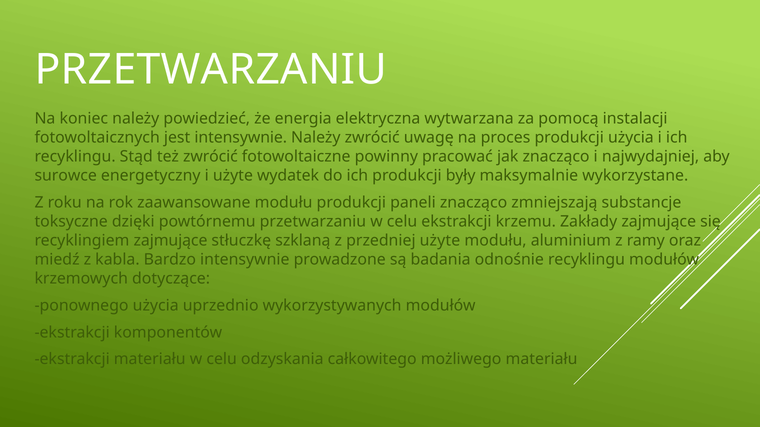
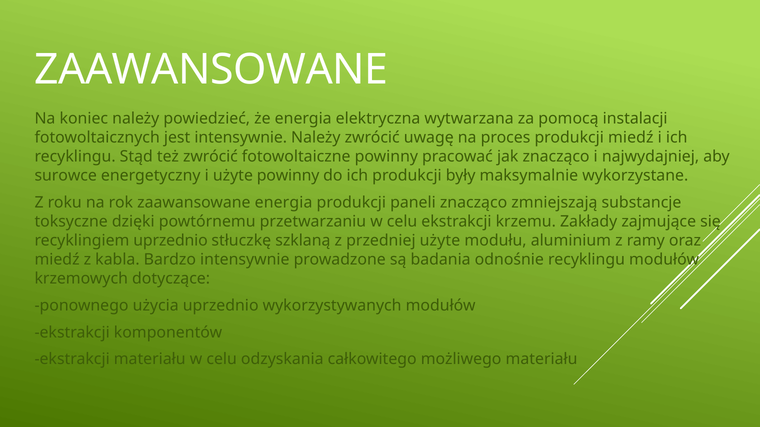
PRZETWARZANIU at (211, 70): PRZETWARZANIU -> ZAAWANSOWANE
produkcji użycia: użycia -> miedź
użyte wydatek: wydatek -> powinny
zaawansowane modułu: modułu -> energia
recyklingiem zajmujące: zajmujące -> uprzednio
